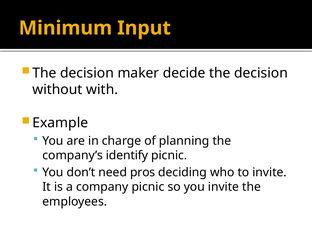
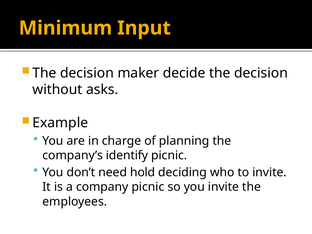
with: with -> asks
pros: pros -> hold
